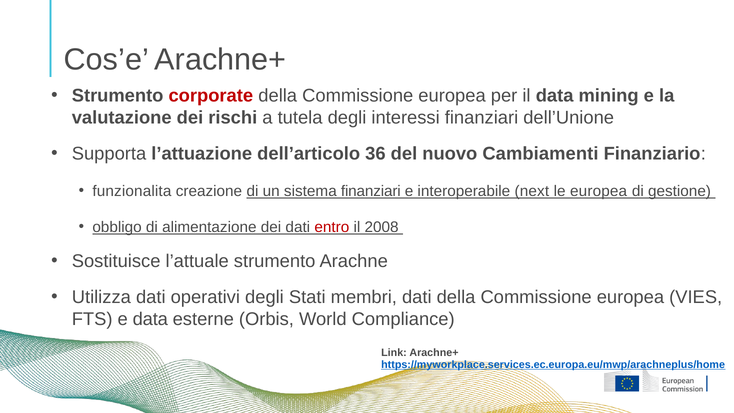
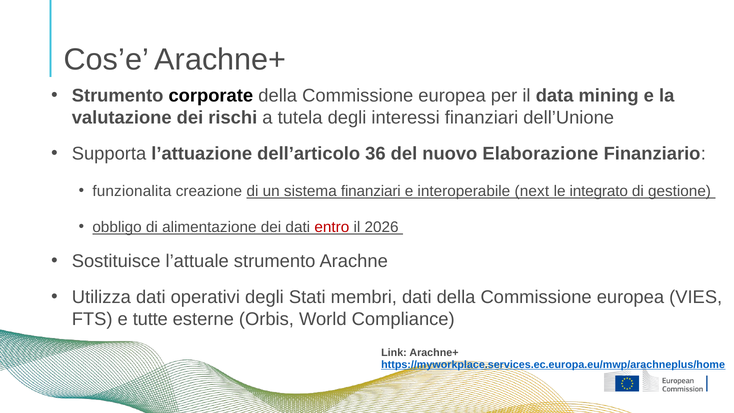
corporate colour: red -> black
Cambiamenti: Cambiamenti -> Elaborazione
le europea: europea -> integrato
2008: 2008 -> 2026
e data: data -> tutte
